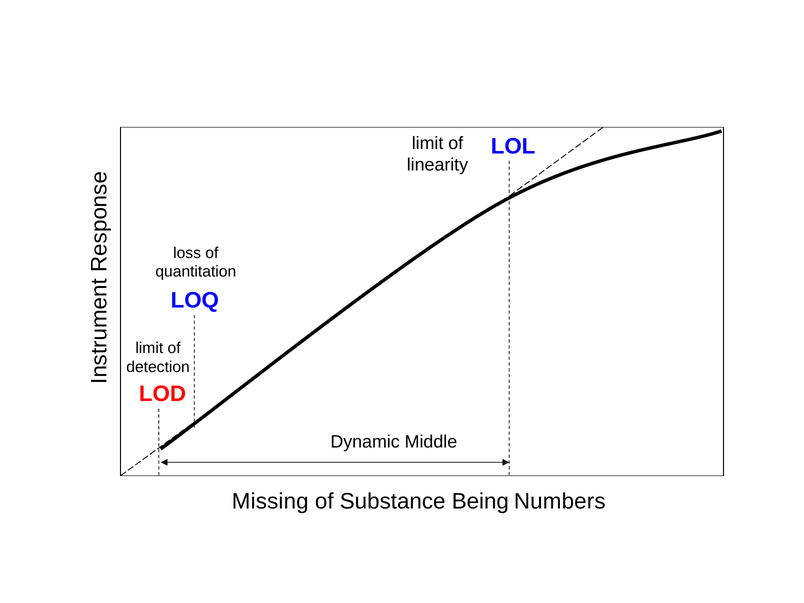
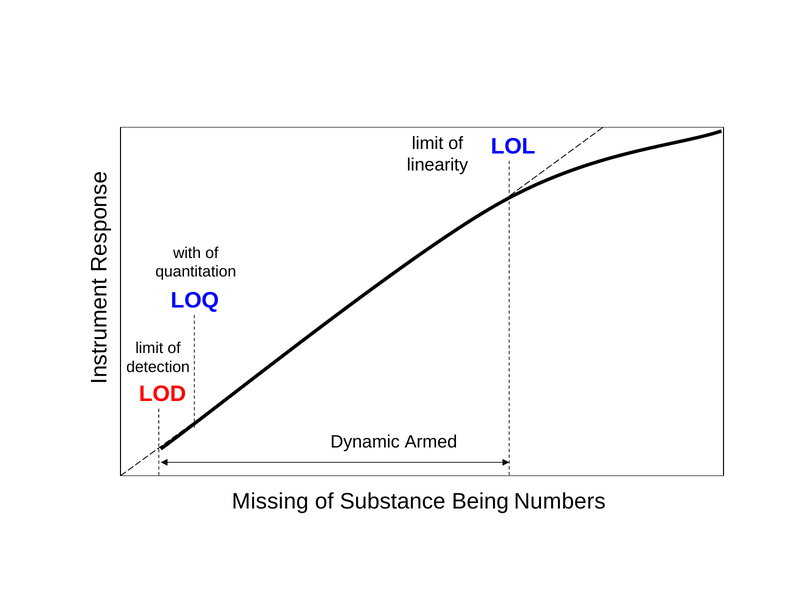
loss: loss -> with
Middle: Middle -> Armed
